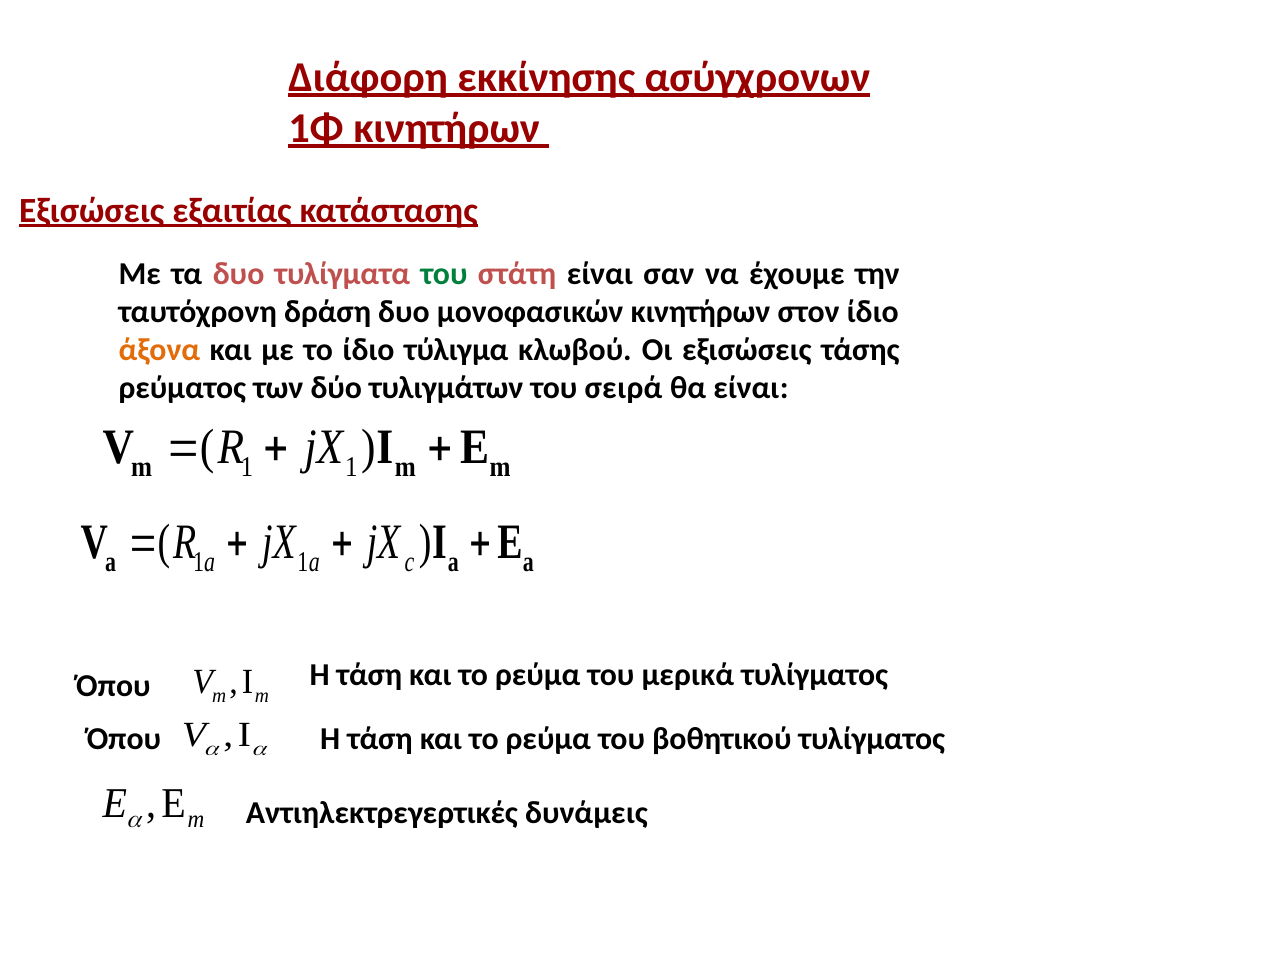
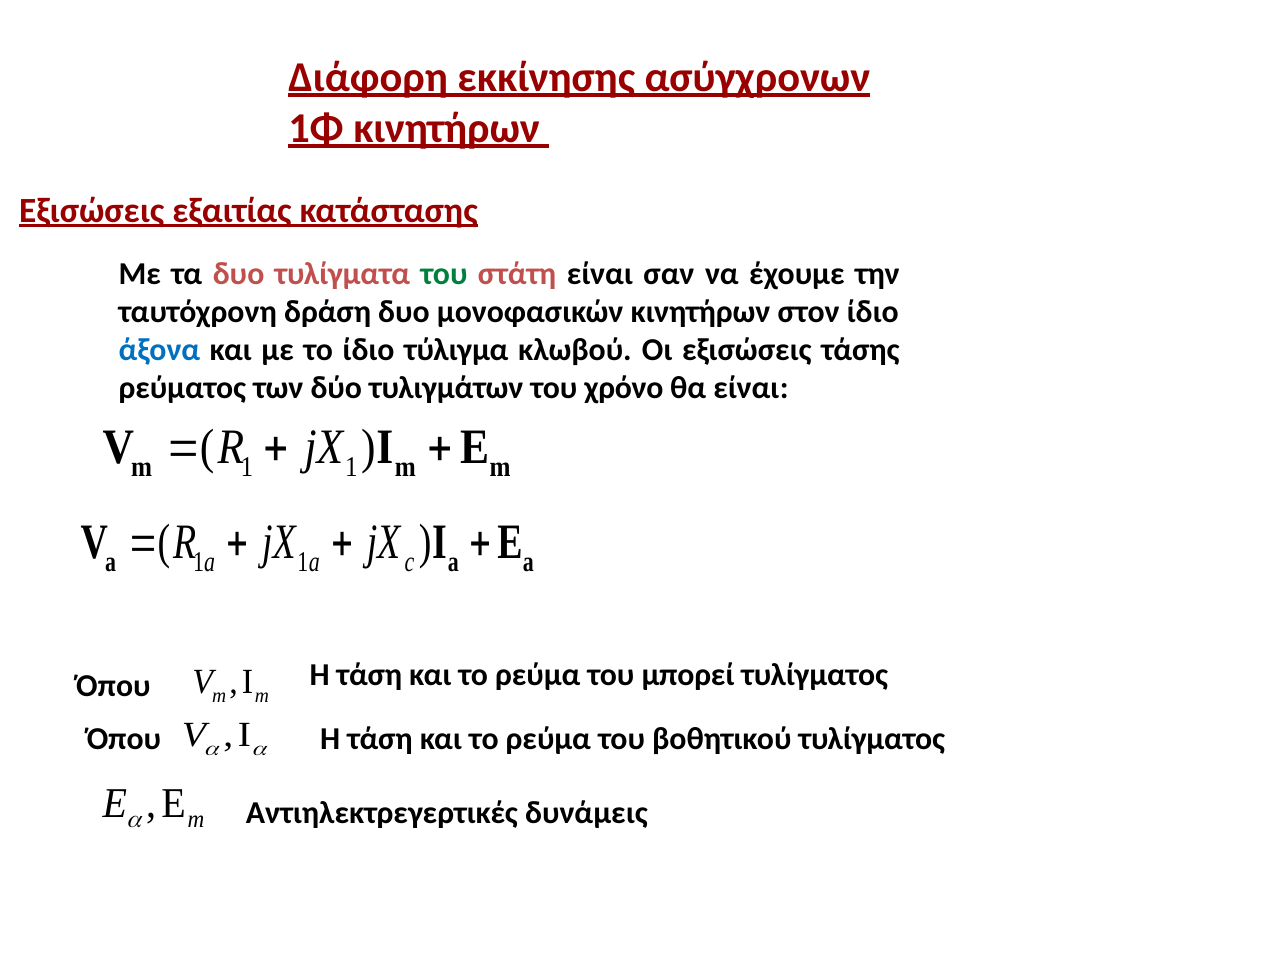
άξονα colour: orange -> blue
σειρά: σειρά -> χρόνο
μερικά: μερικά -> μπορεί
